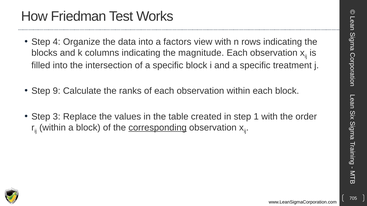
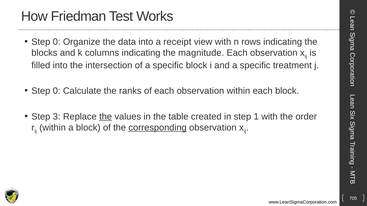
4 at (57, 42): 4 -> 0
factors: factors -> receipt
9 at (57, 91): 9 -> 0
the at (106, 117) underline: none -> present
